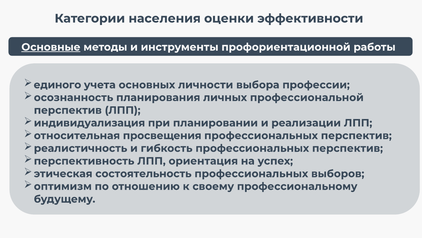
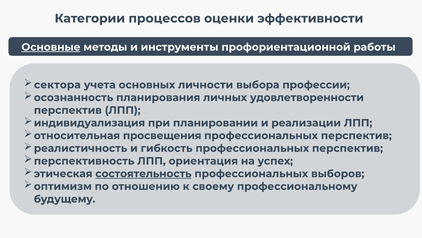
населения: населения -> процессов
единого: единого -> сектора
профессиональной: профессиональной -> удовлетворенности
состоятельность underline: none -> present
